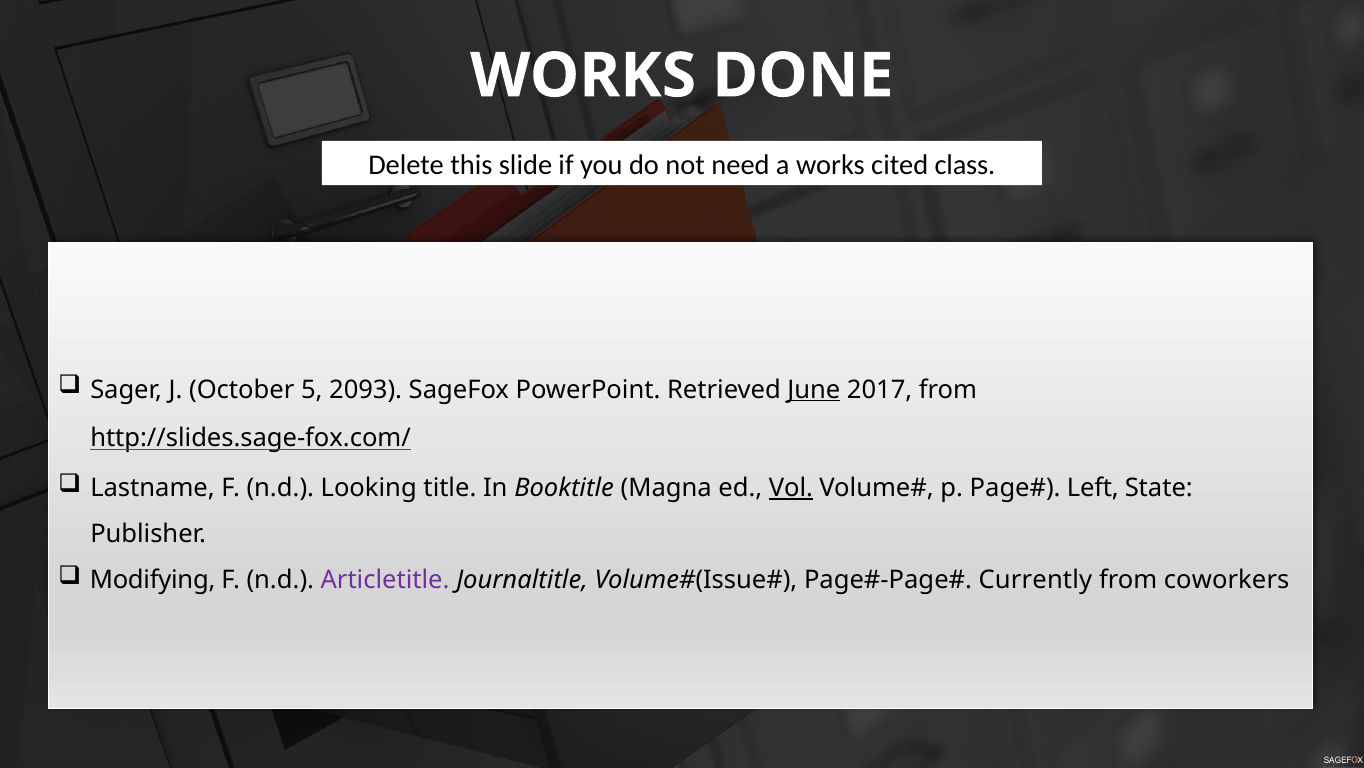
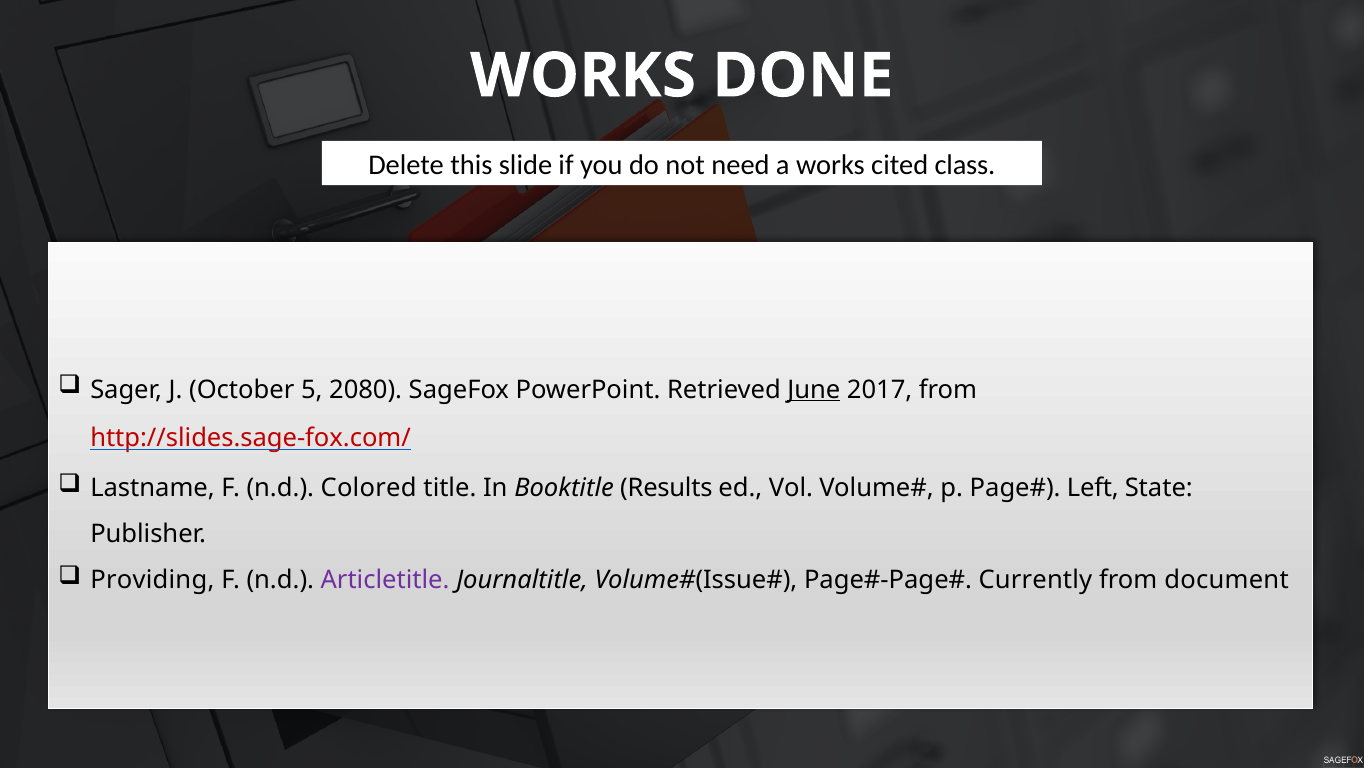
2093: 2093 -> 2080
http://slides.sage-fox.com/ colour: black -> red
Looking: Looking -> Colored
Magna: Magna -> Results
Vol underline: present -> none
Modifying: Modifying -> Providing
coworkers: coworkers -> document
